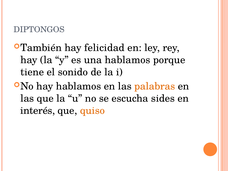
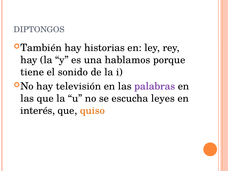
felicidad: felicidad -> historias
hay hablamos: hablamos -> televisión
palabras colour: orange -> purple
sides: sides -> leyes
